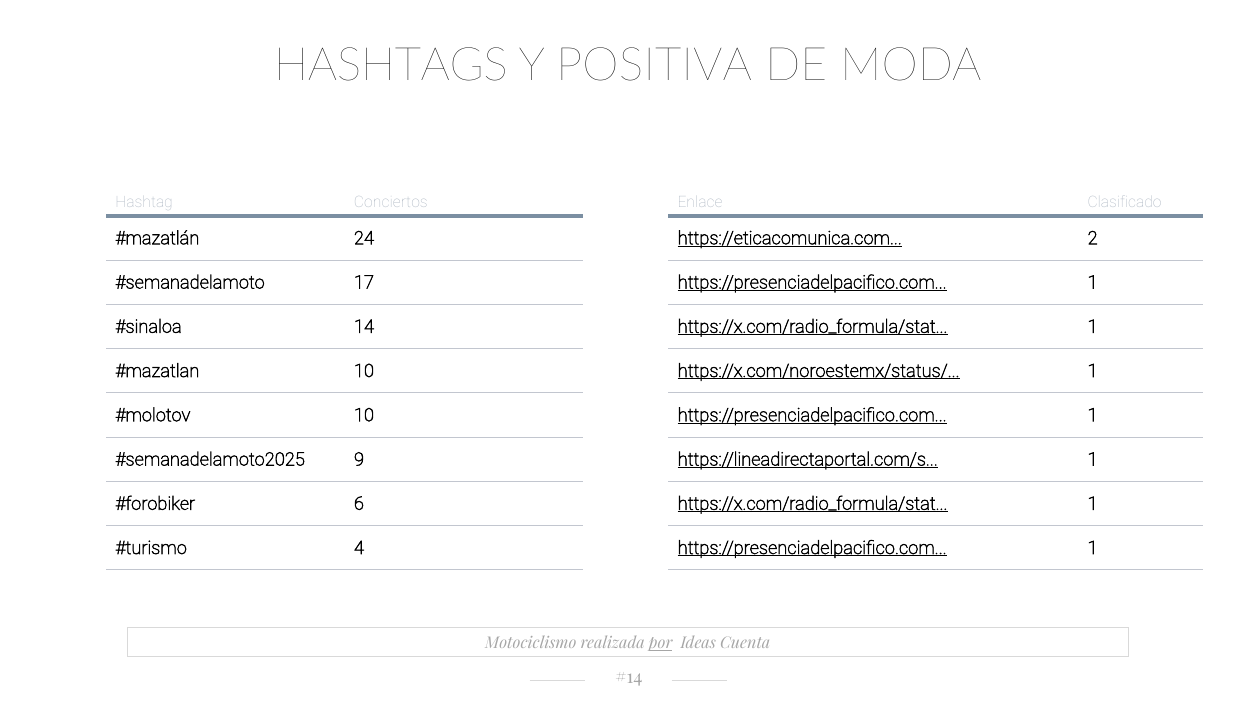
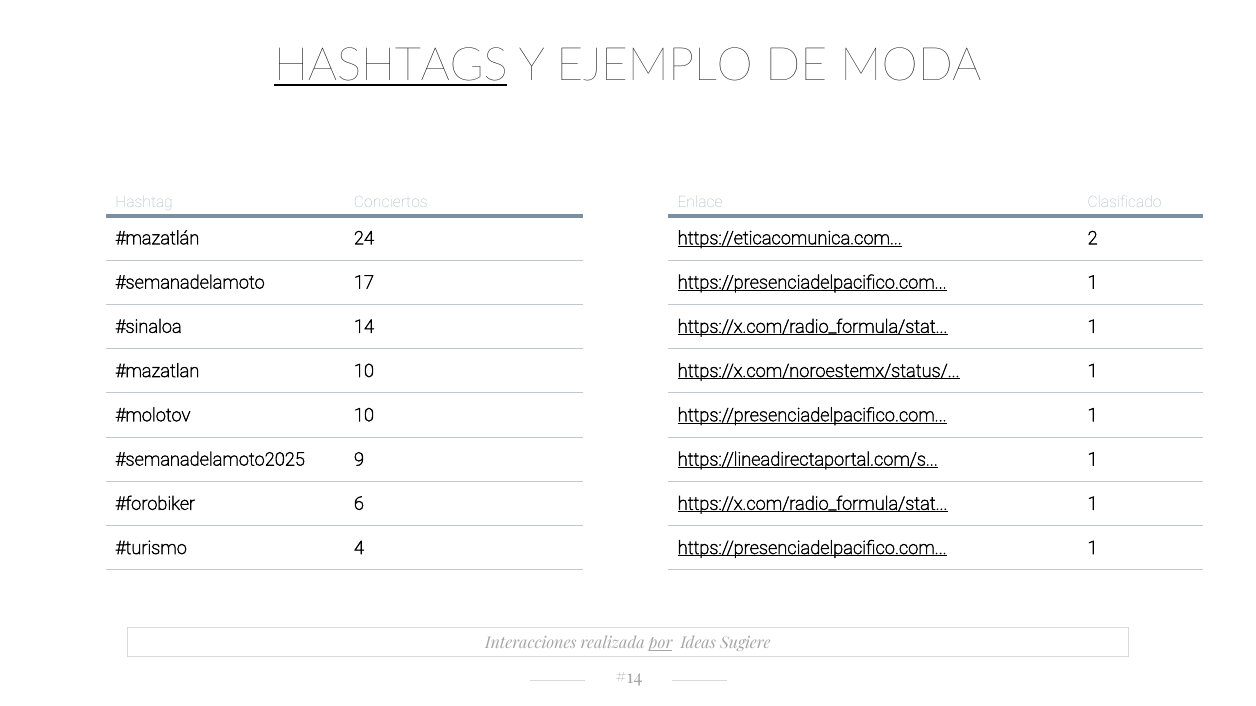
HASHTAGS underline: none -> present
POSITIVA: POSITIVA -> EJEMPLO
Motociclismo: Motociclismo -> Interacciones
Cuenta: Cuenta -> Sugiere
